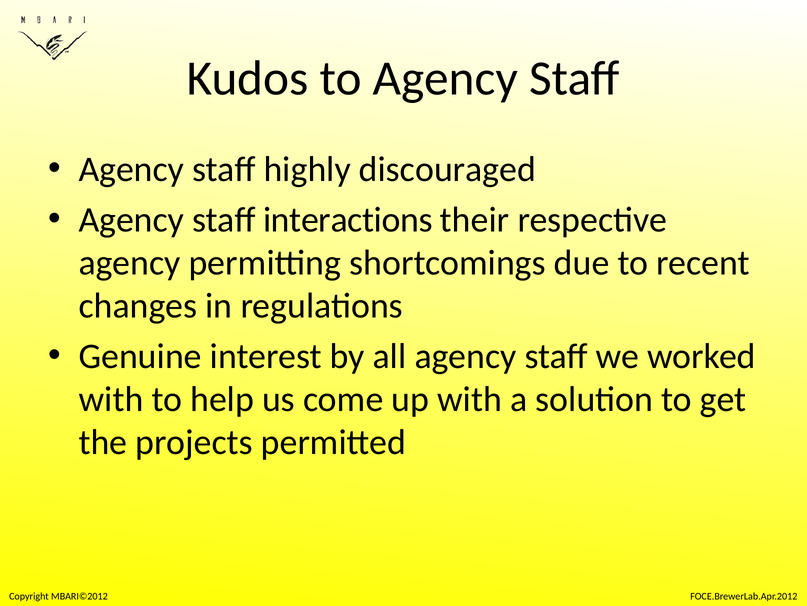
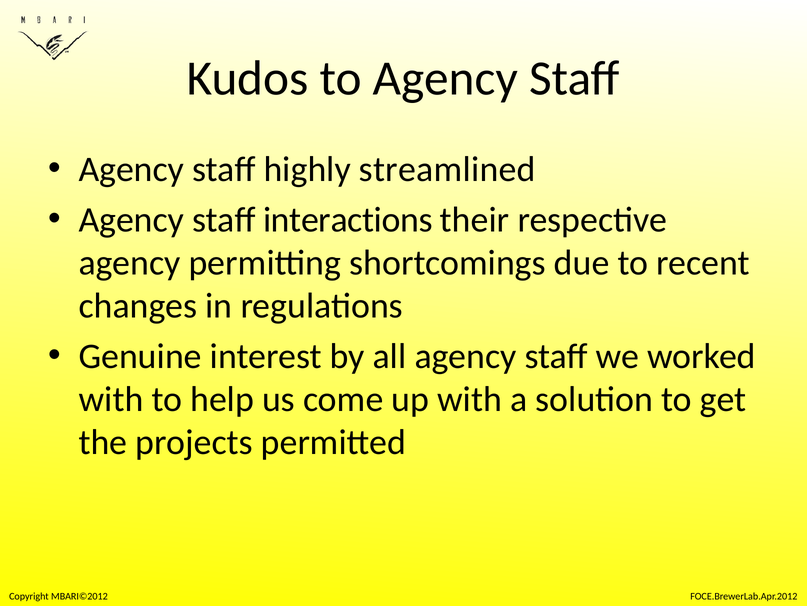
discouraged: discouraged -> streamlined
